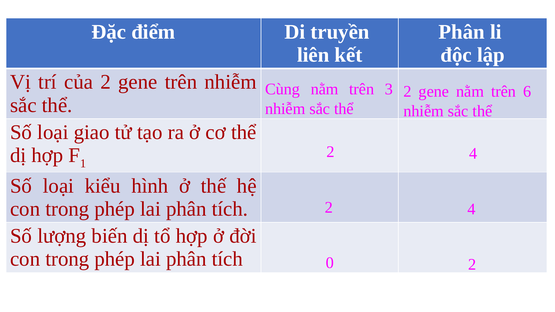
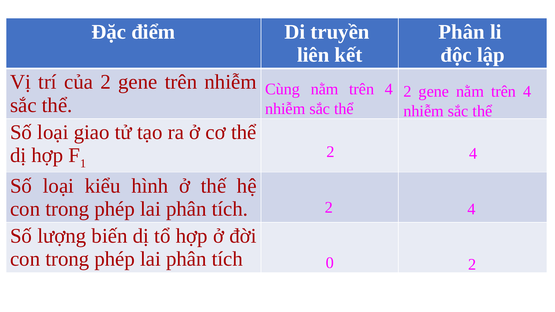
Cùng nằm trên 3: 3 -> 4
gene nằm trên 6: 6 -> 4
